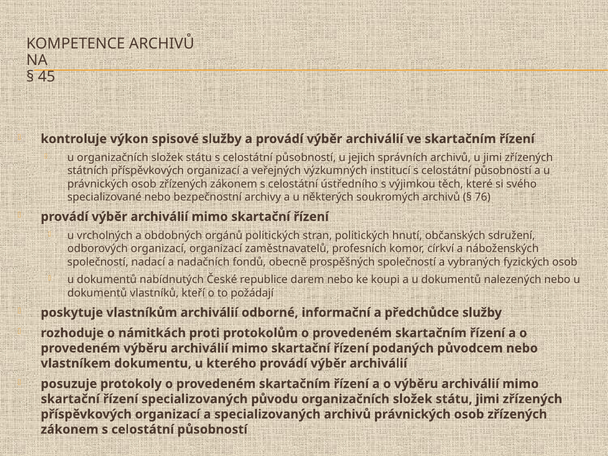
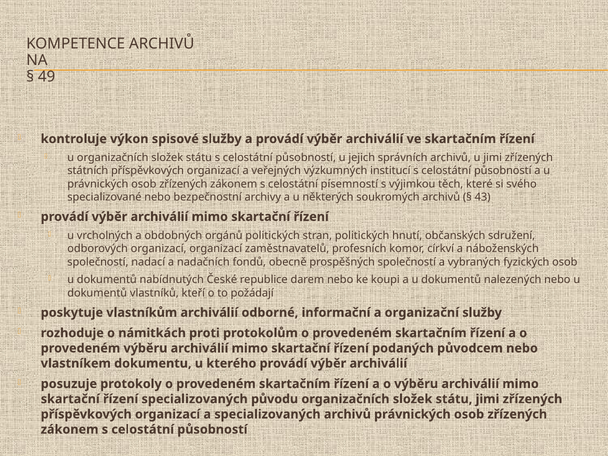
45: 45 -> 49
ústředního: ústředního -> písemností
76: 76 -> 43
předchůdce: předchůdce -> organizační
